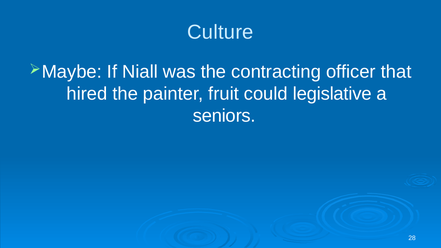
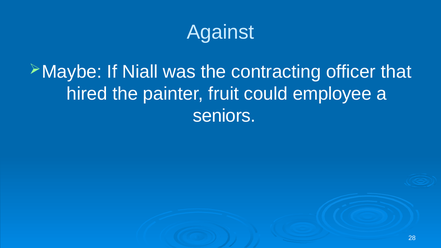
Culture: Culture -> Against
legislative: legislative -> employee
